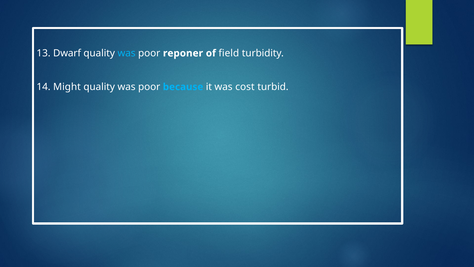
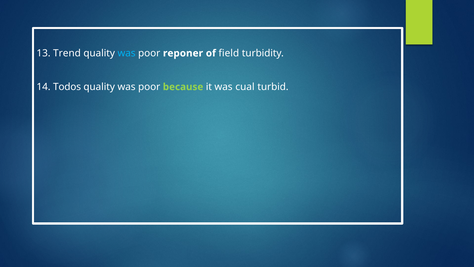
Dwarf: Dwarf -> Trend
Might: Might -> Todos
because colour: light blue -> light green
cost: cost -> cual
